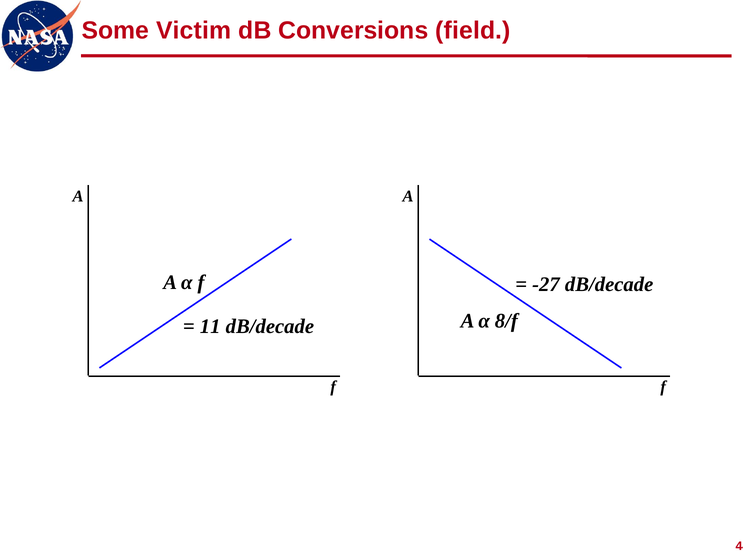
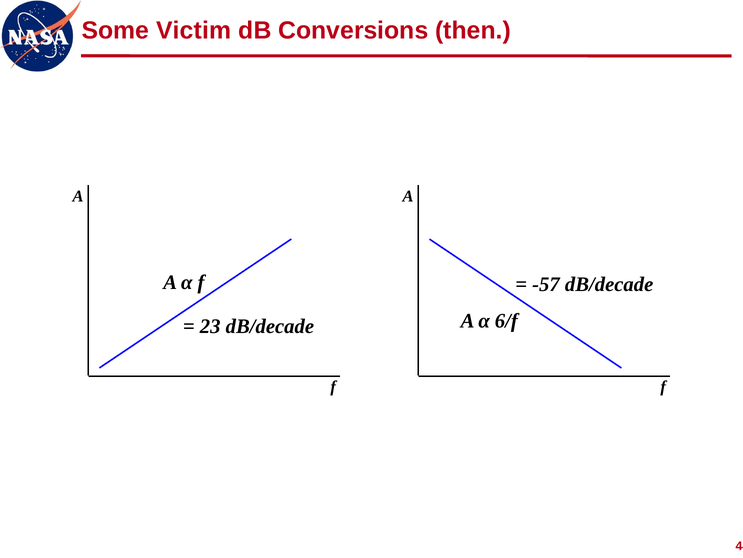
field: field -> then
-27: -27 -> -57
8/f: 8/f -> 6/f
11: 11 -> 23
